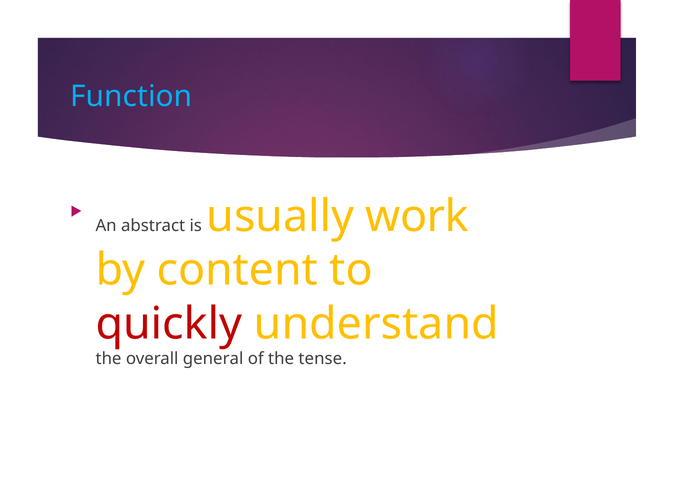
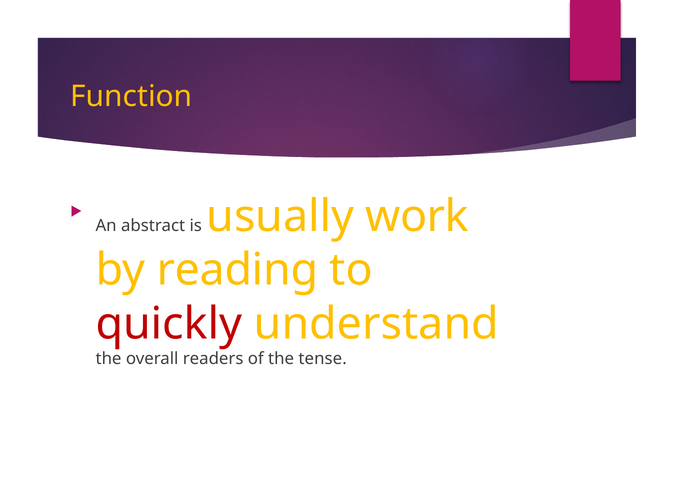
Function colour: light blue -> yellow
content: content -> reading
general: general -> readers
